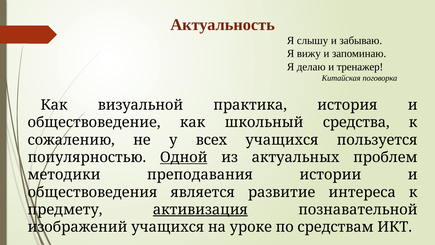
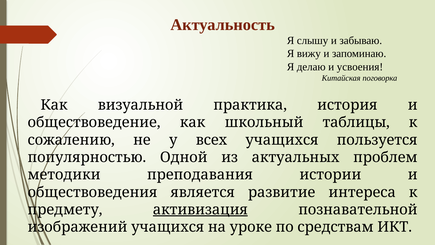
тренажер: тренажер -> усвоения
средства: средства -> таблицы
Одной underline: present -> none
